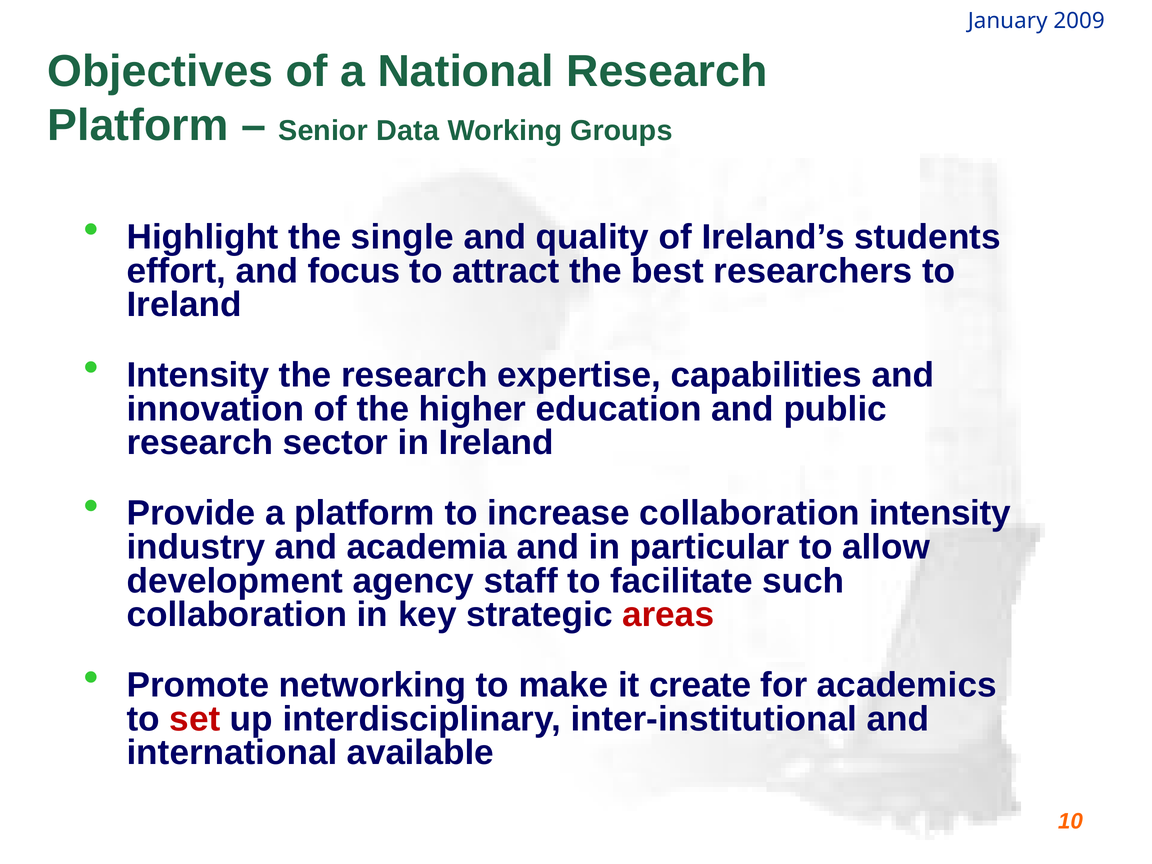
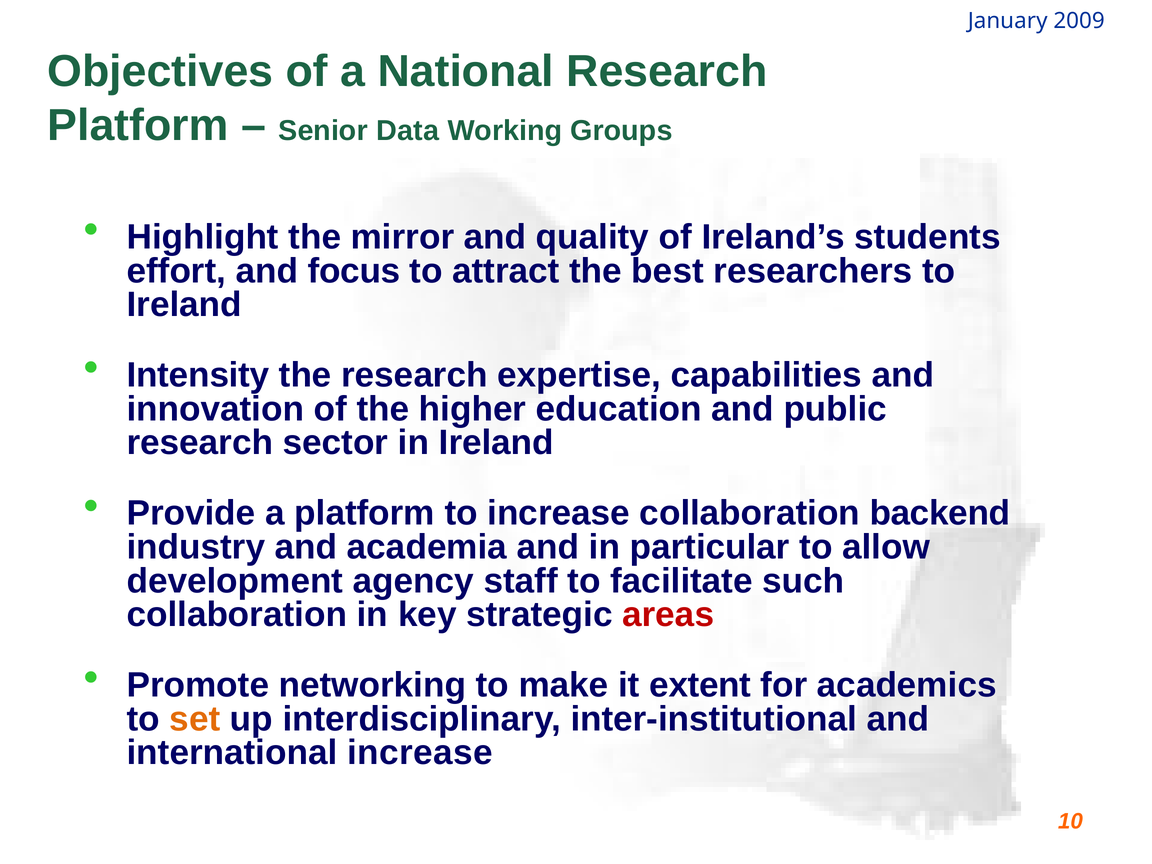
single: single -> mirror
collaboration intensity: intensity -> backend
create: create -> extent
set colour: red -> orange
international available: available -> increase
